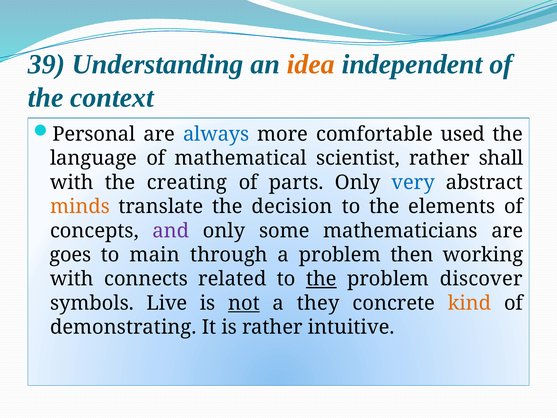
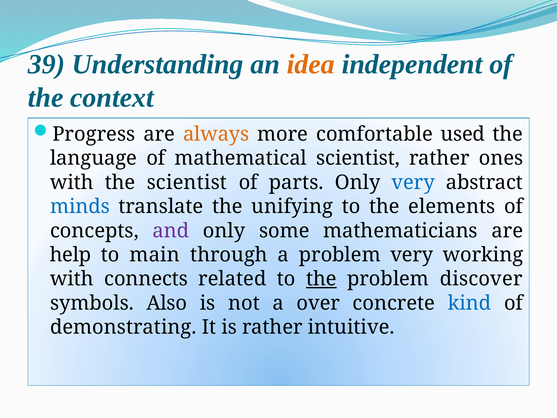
Personal: Personal -> Progress
always colour: blue -> orange
shall: shall -> ones
the creating: creating -> scientist
minds colour: orange -> blue
decision: decision -> unifying
goes: goes -> help
problem then: then -> very
Live: Live -> Also
not underline: present -> none
they: they -> over
kind colour: orange -> blue
